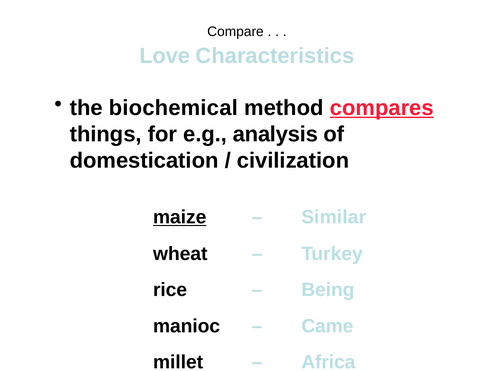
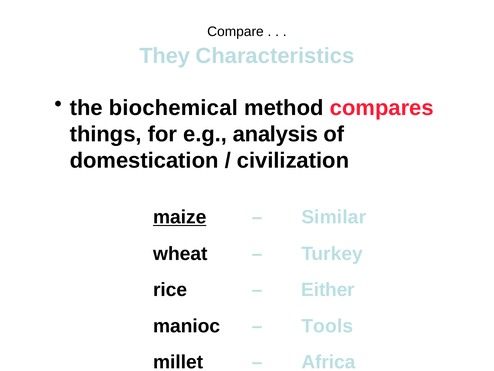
Love: Love -> They
compares underline: present -> none
Being: Being -> Either
Came: Came -> Tools
